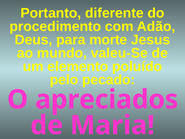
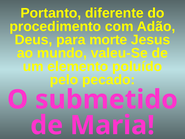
apreciados: apreciados -> submetido
